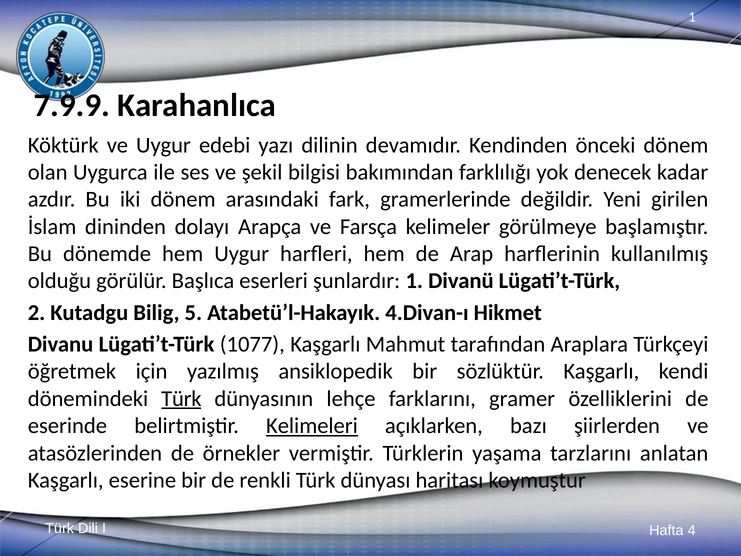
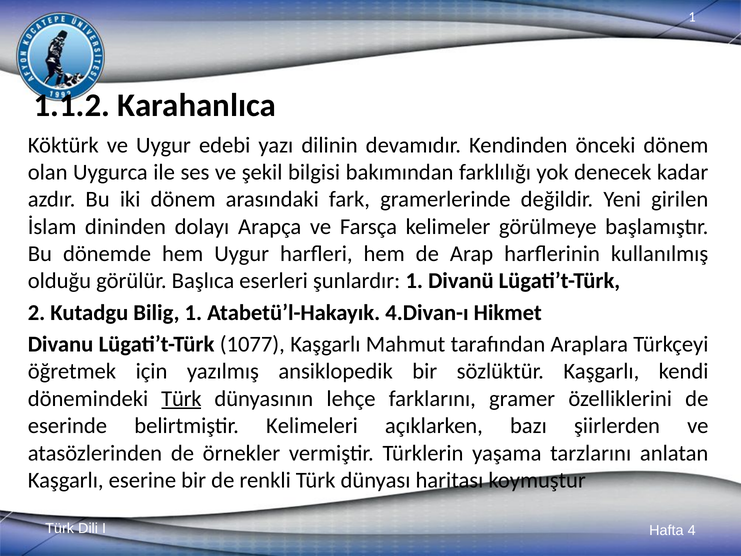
7.9.9: 7.9.9 -> 1.1.2
Bilig 5: 5 -> 1
Kelimeleri underline: present -> none
